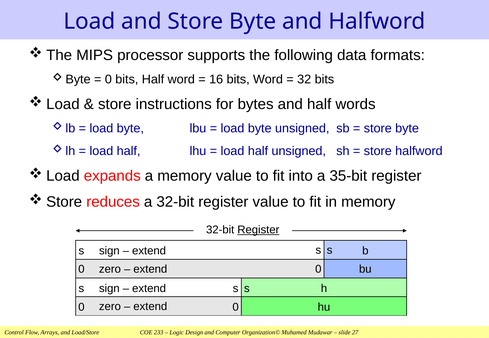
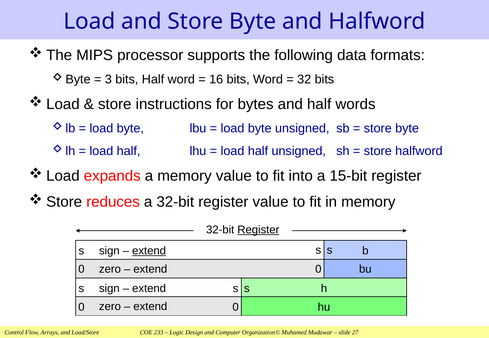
0 at (108, 80): 0 -> 3
35-bit: 35-bit -> 15-bit
extend at (149, 251) underline: none -> present
